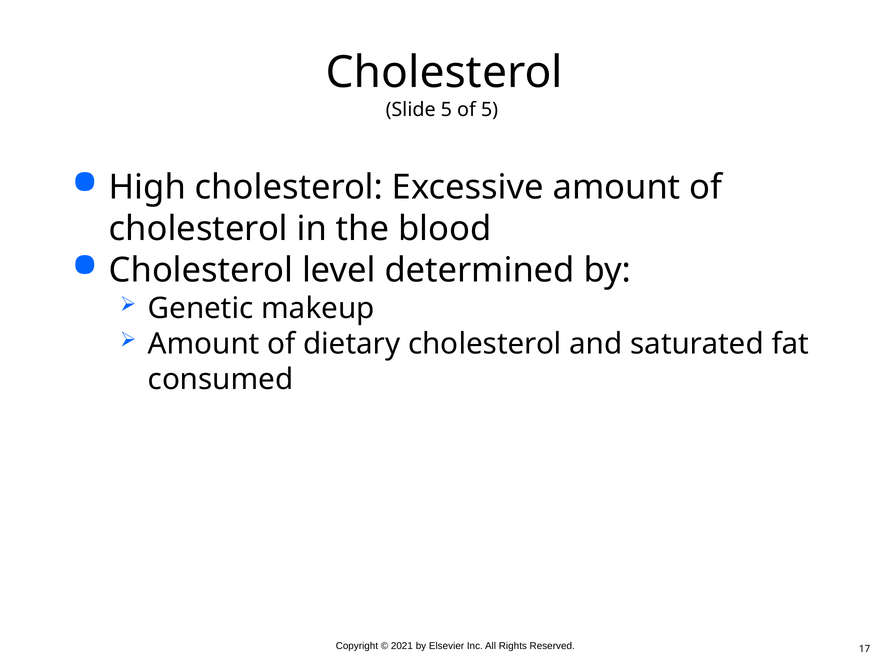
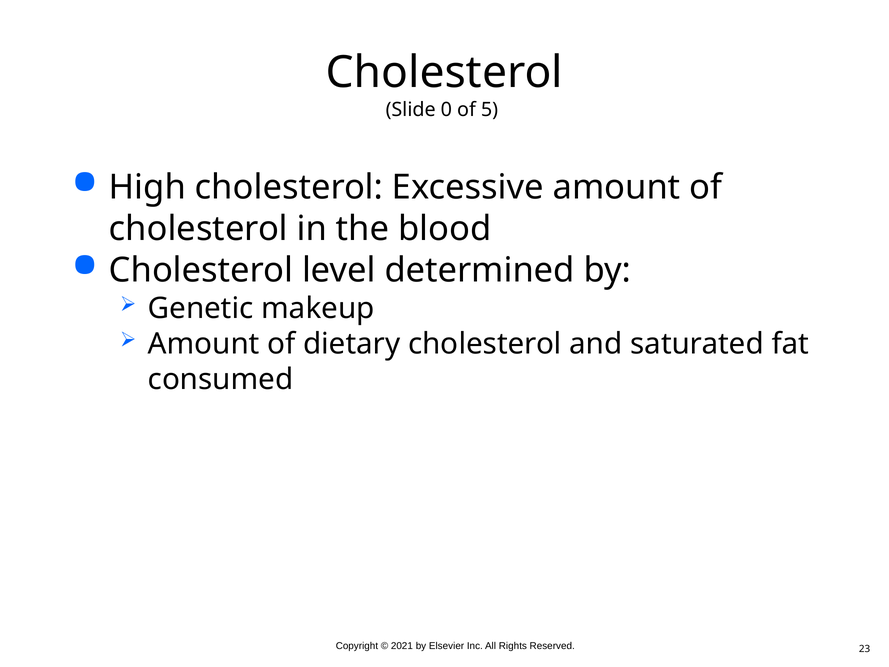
Slide 5: 5 -> 0
17: 17 -> 23
